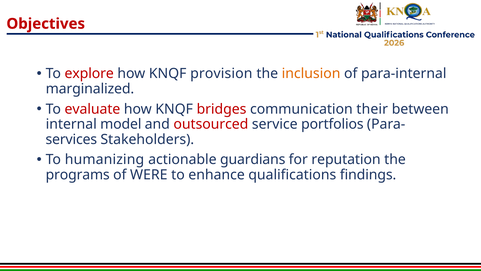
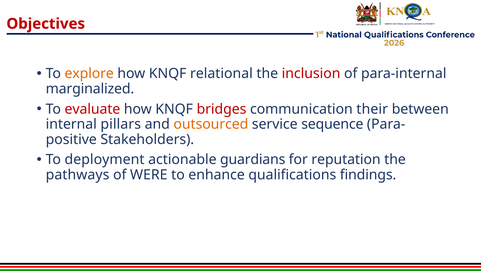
explore colour: red -> orange
provision: provision -> relational
inclusion colour: orange -> red
model: model -> pillars
outsourced colour: red -> orange
portfolios: portfolios -> sequence
services: services -> positive
humanizing: humanizing -> deployment
programs: programs -> pathways
